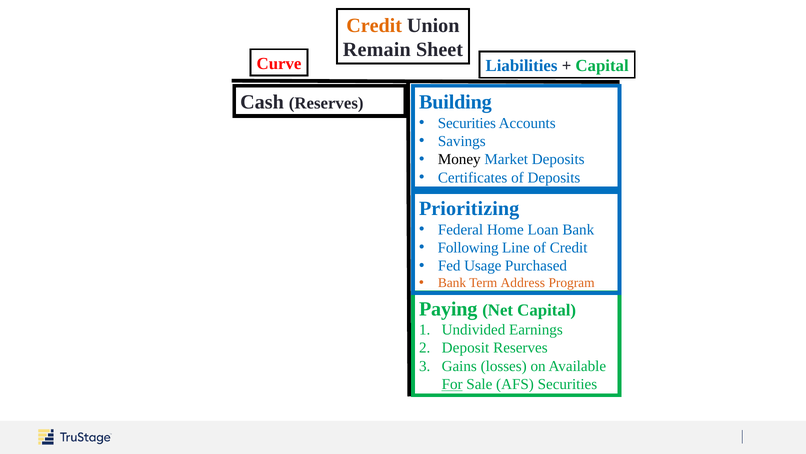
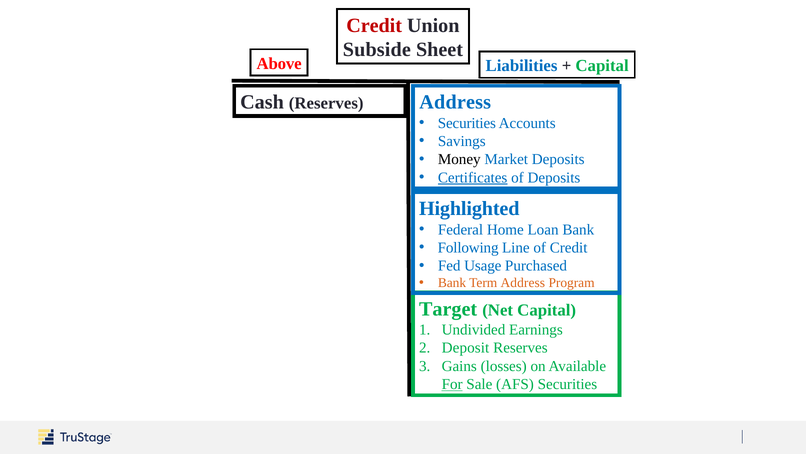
Credit at (374, 26) colour: orange -> red
Remain: Remain -> Subside
Curve: Curve -> Above
Building at (455, 102): Building -> Address
Certificates underline: none -> present
Prioritizing: Prioritizing -> Highlighted
Paying: Paying -> Target
